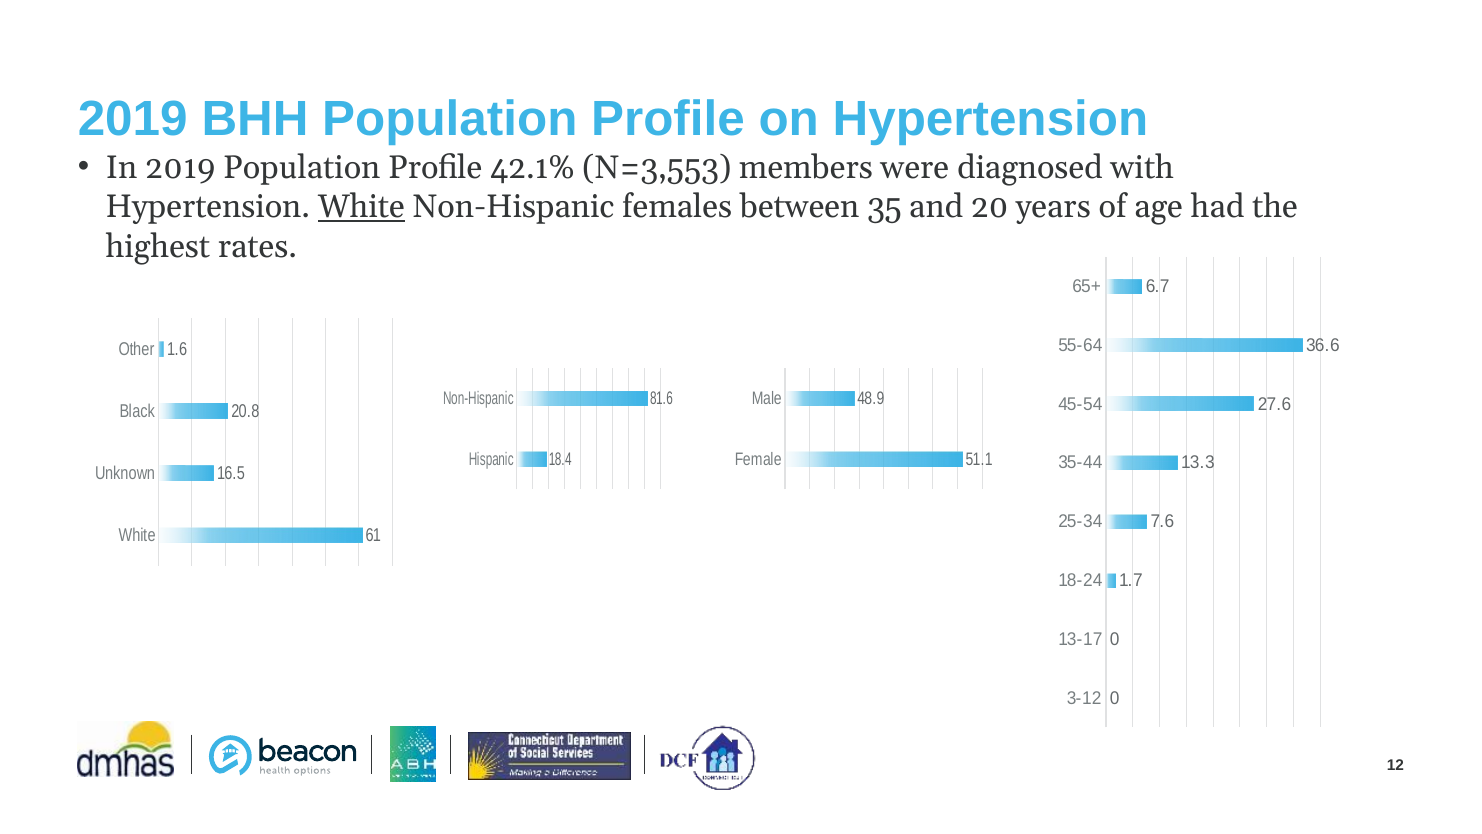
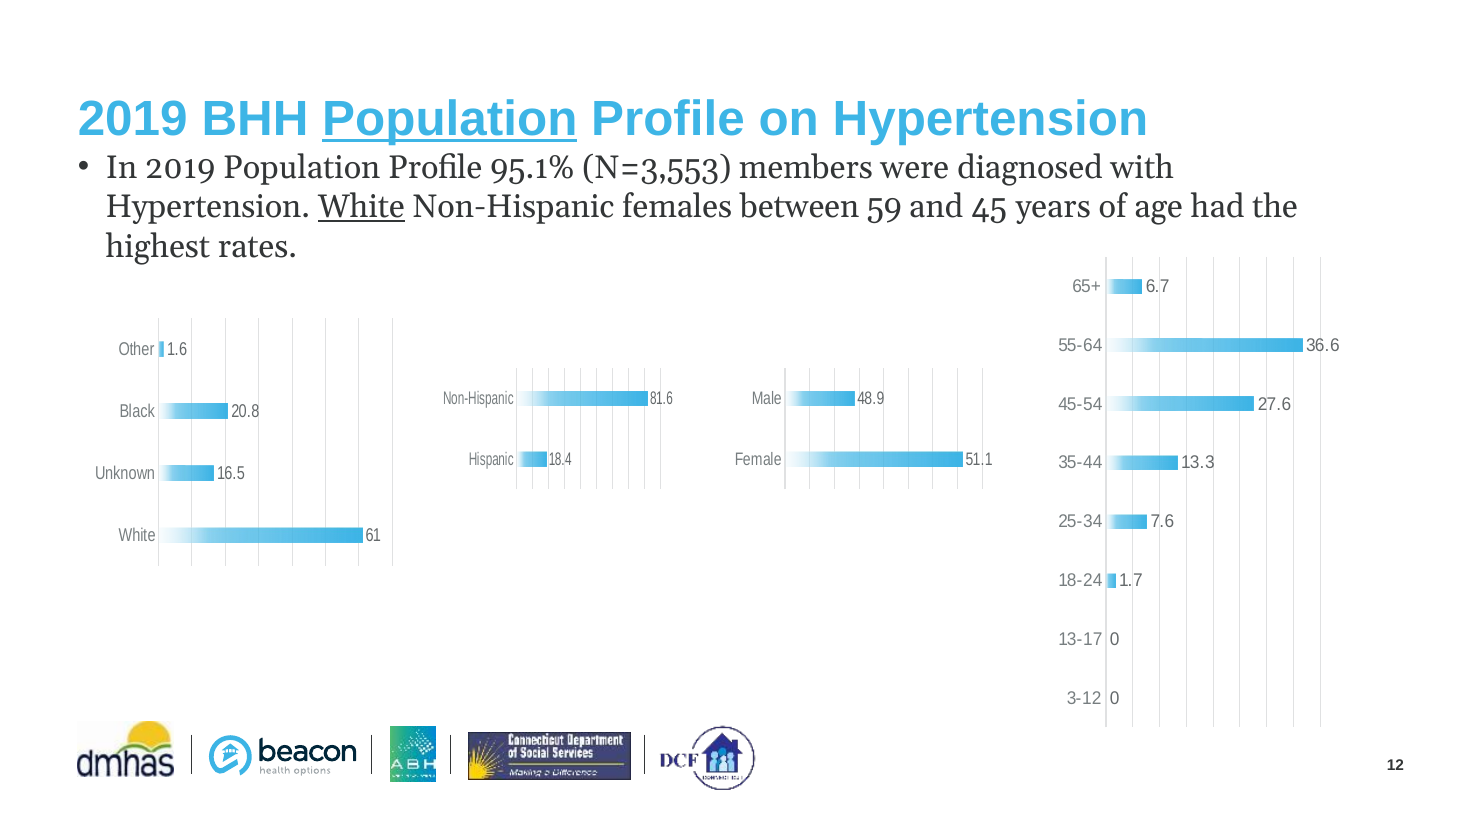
Population at (450, 119) underline: none -> present
42.1%: 42.1% -> 95.1%
35: 35 -> 59
20: 20 -> 45
